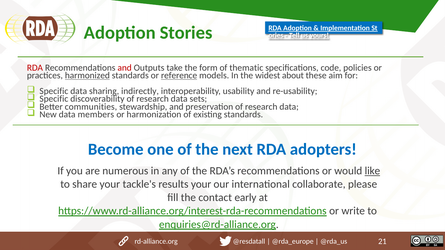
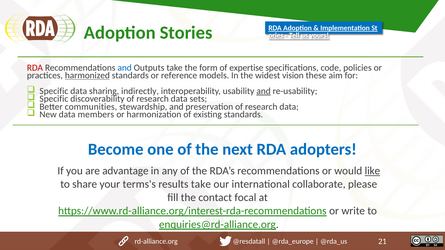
and at (125, 68) colour: red -> blue
thematic: thematic -> expertise
reference underline: present -> none
about: about -> vision
and at (264, 91) underline: none -> present
numerous: numerous -> advantage
tackle's: tackle's -> terms's
results your: your -> take
early: early -> focal
